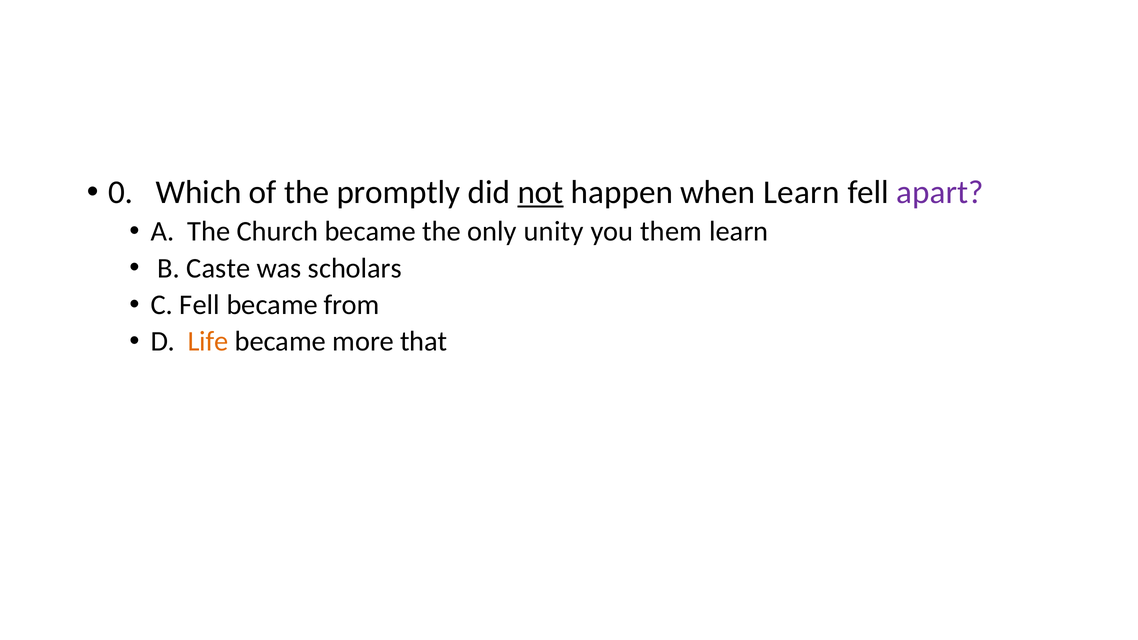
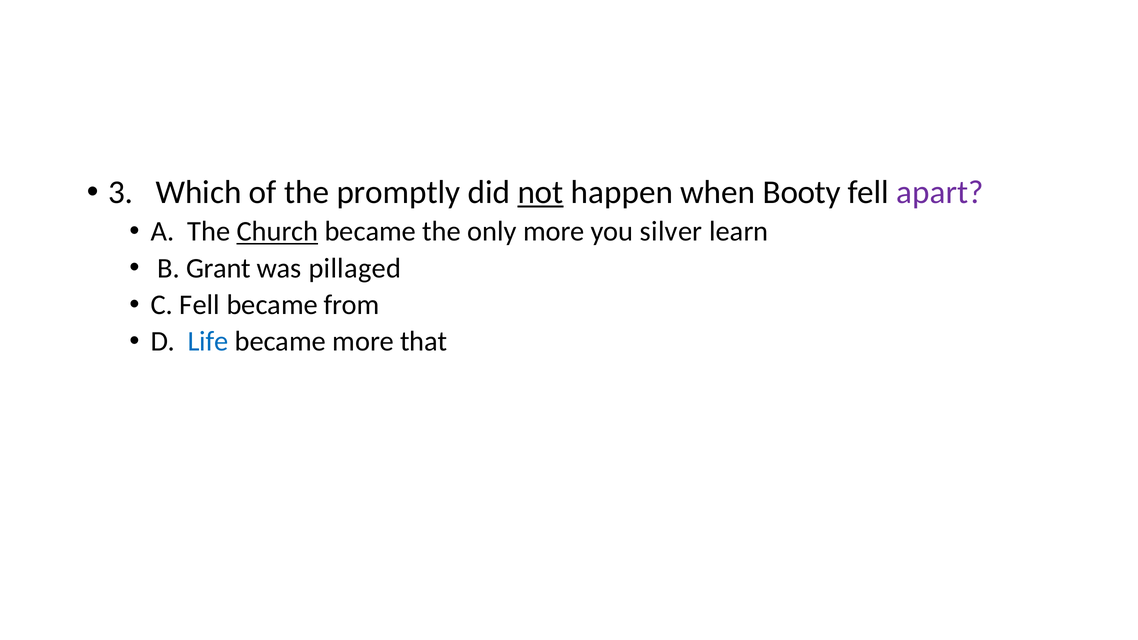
0: 0 -> 3
when Learn: Learn -> Booty
Church underline: none -> present
only unity: unity -> more
them: them -> silver
Caste: Caste -> Grant
scholars: scholars -> pillaged
Life colour: orange -> blue
